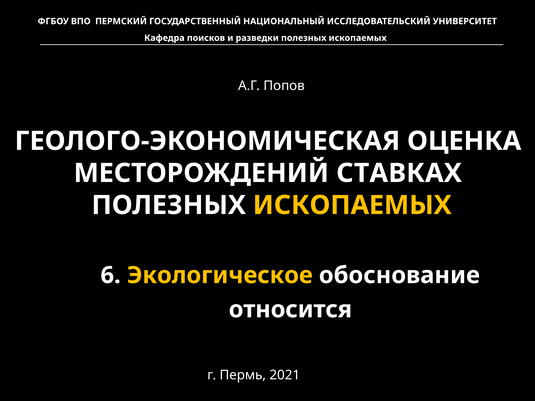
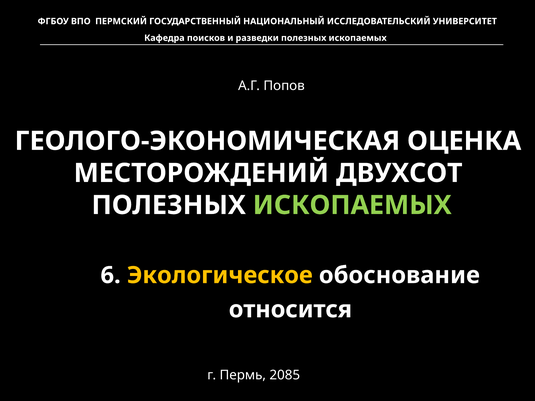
СТАВКАХ: СТАВКАХ -> ДВУХСОТ
ИСКОПАЕМЫХ at (352, 205) colour: yellow -> light green
2021: 2021 -> 2085
